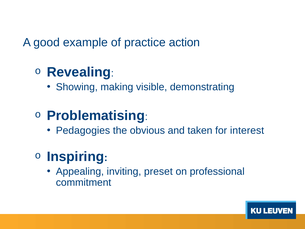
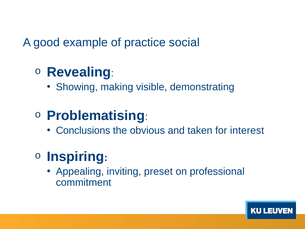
action: action -> social
Pedagogies: Pedagogies -> Conclusions
